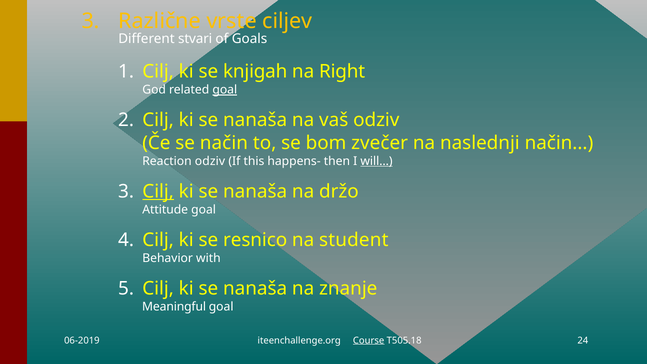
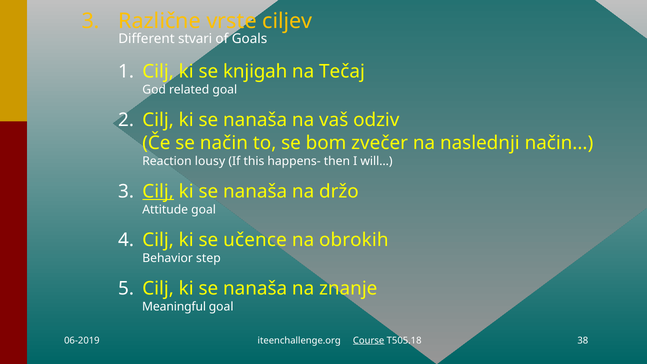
Right: Right -> Tečaj
goal at (225, 90) underline: present -> none
Reaction odziv: odziv -> lousy
will… underline: present -> none
resnico: resnico -> učence
student: student -> obrokih
with: with -> step
24: 24 -> 38
